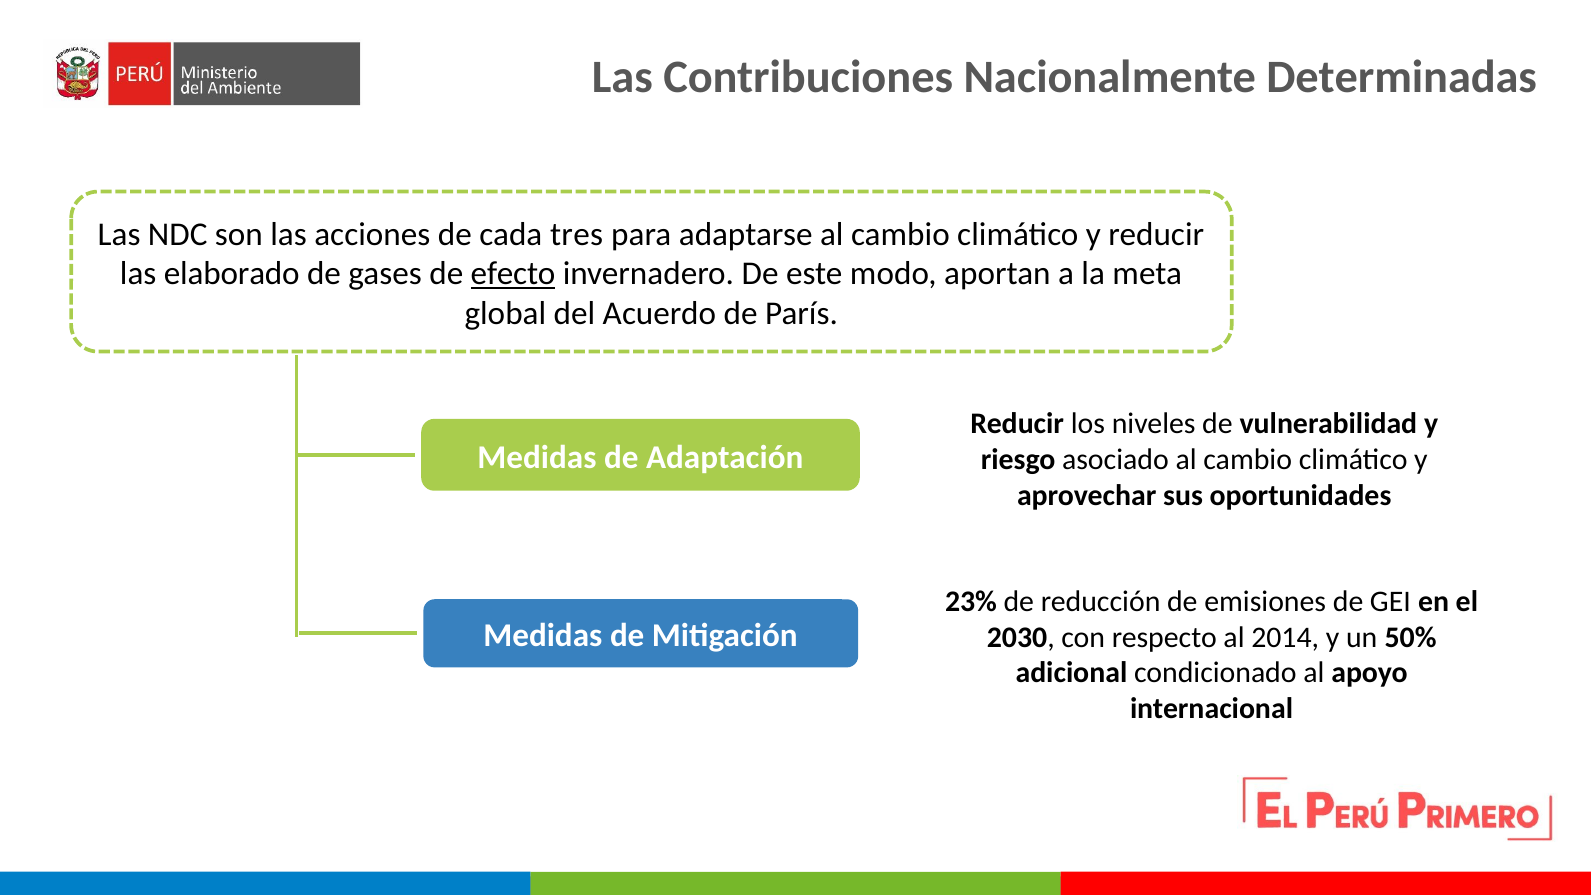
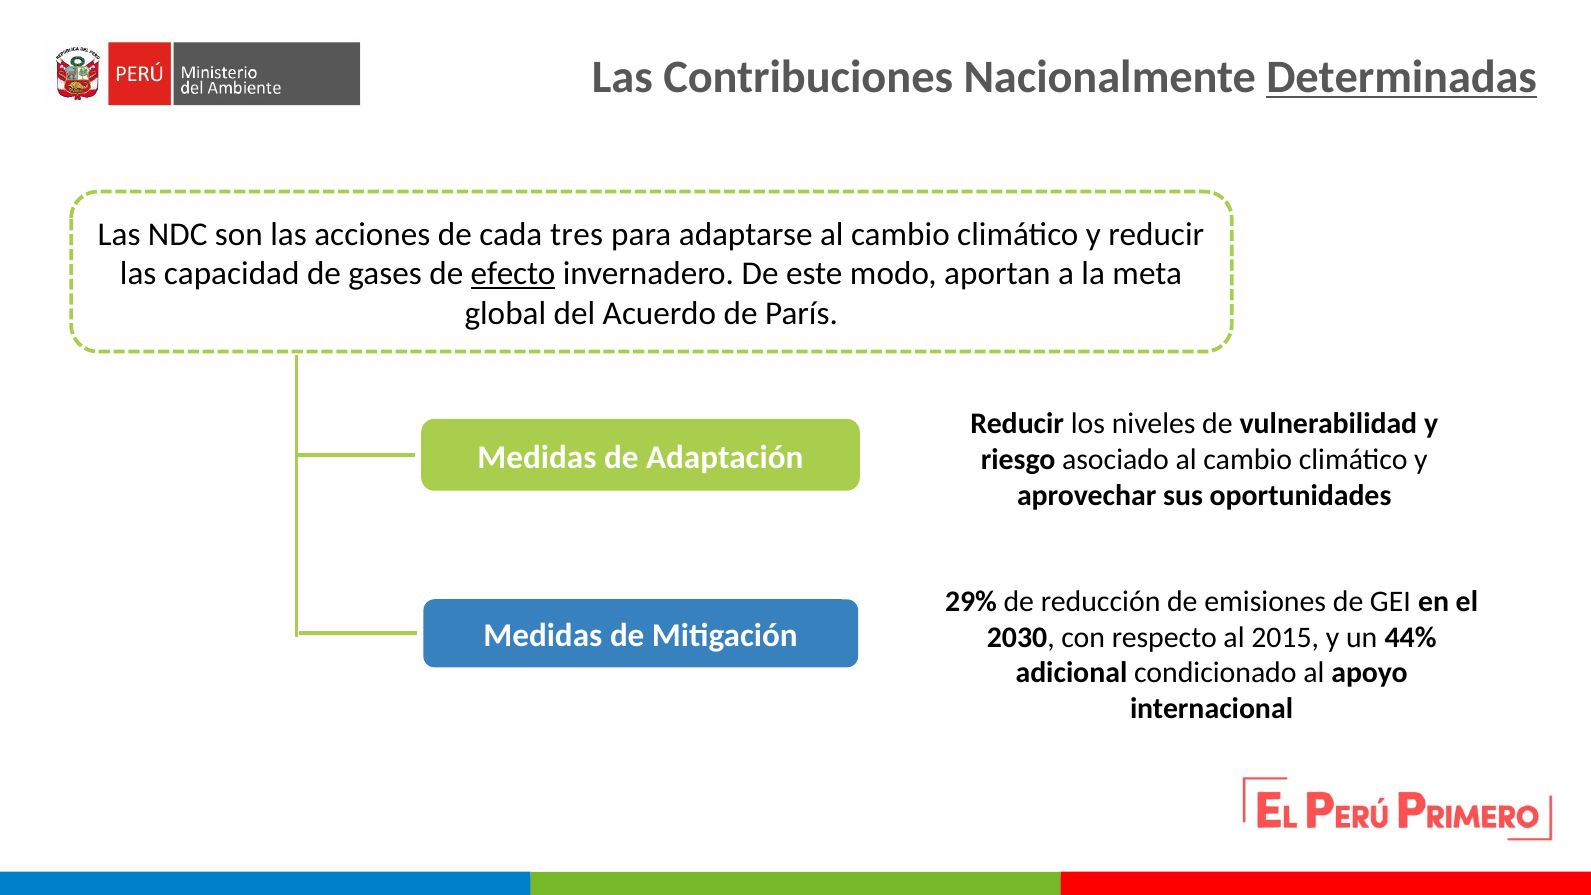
Determinadas underline: none -> present
elaborado: elaborado -> capacidad
23%: 23% -> 29%
2014: 2014 -> 2015
50%: 50% -> 44%
